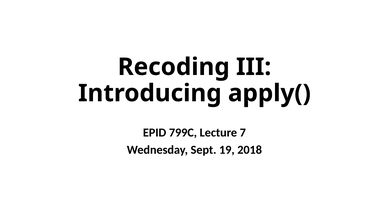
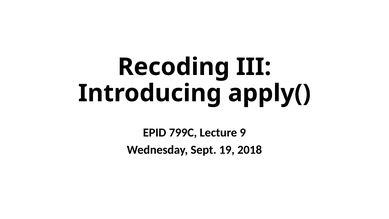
7: 7 -> 9
